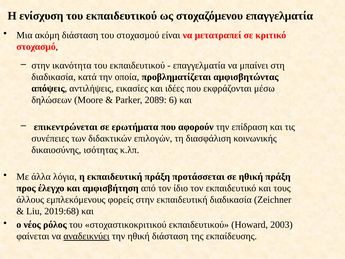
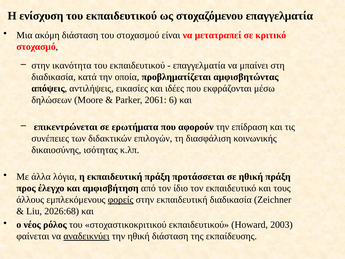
2089: 2089 -> 2061
φορείς underline: none -> present
2019:68: 2019:68 -> 2026:68
